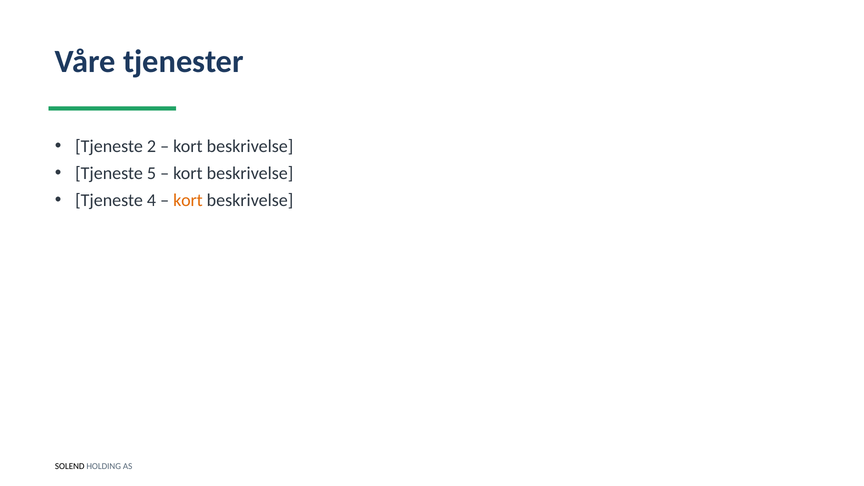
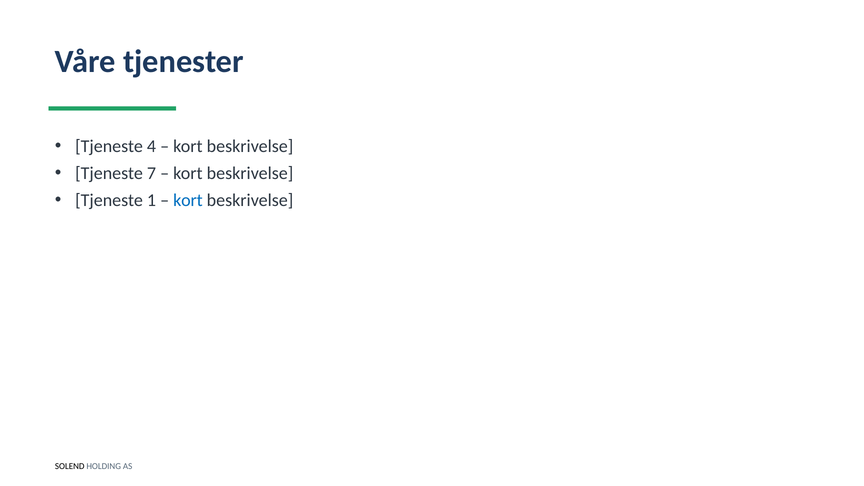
2: 2 -> 4
5: 5 -> 7
4: 4 -> 1
kort at (188, 200) colour: orange -> blue
